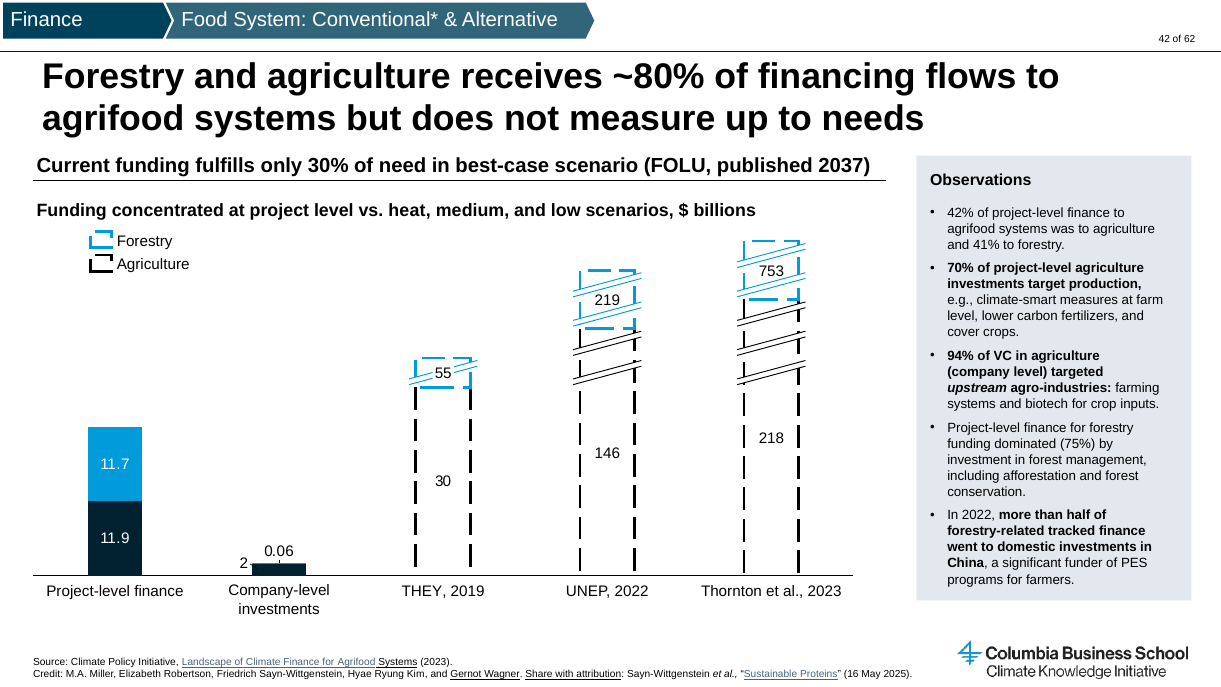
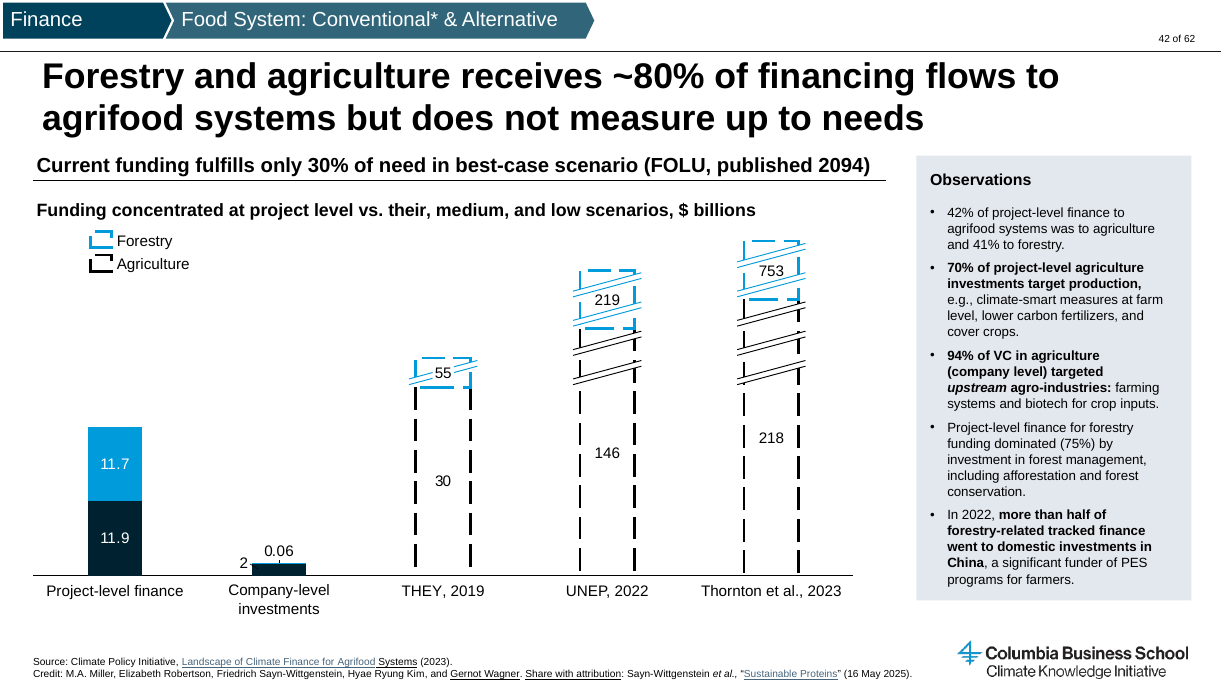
2037: 2037 -> 2094
heat: heat -> their
